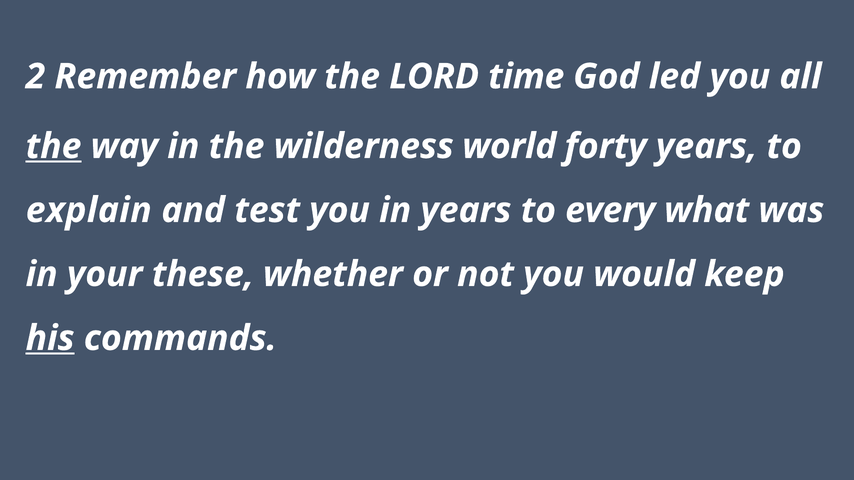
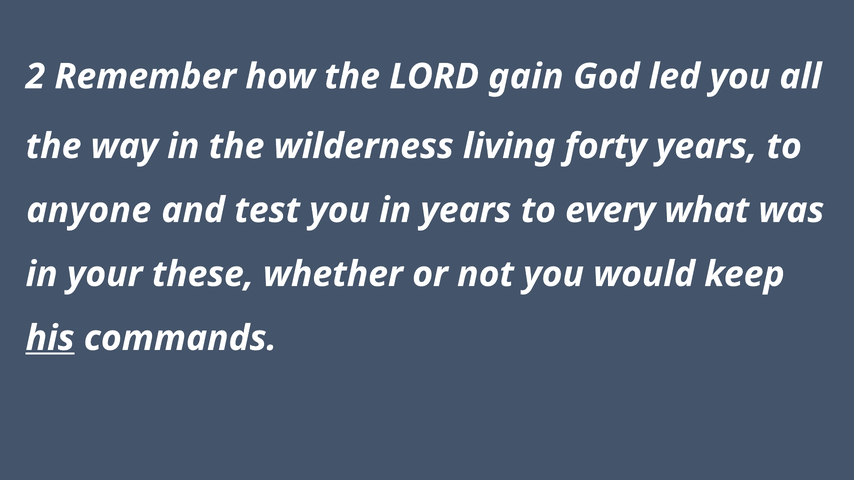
time: time -> gain
the at (54, 146) underline: present -> none
world: world -> living
explain: explain -> anyone
